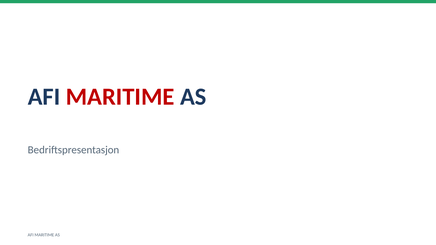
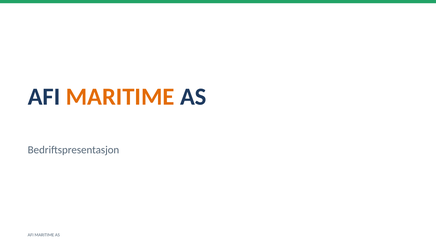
MARITIME at (120, 97) colour: red -> orange
